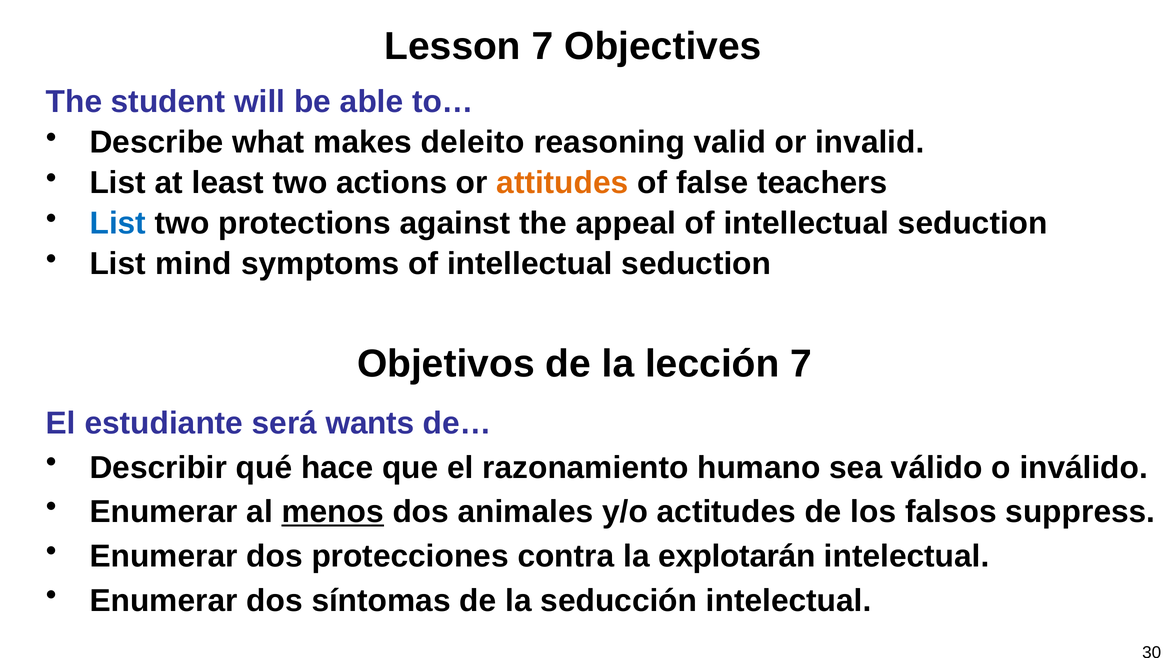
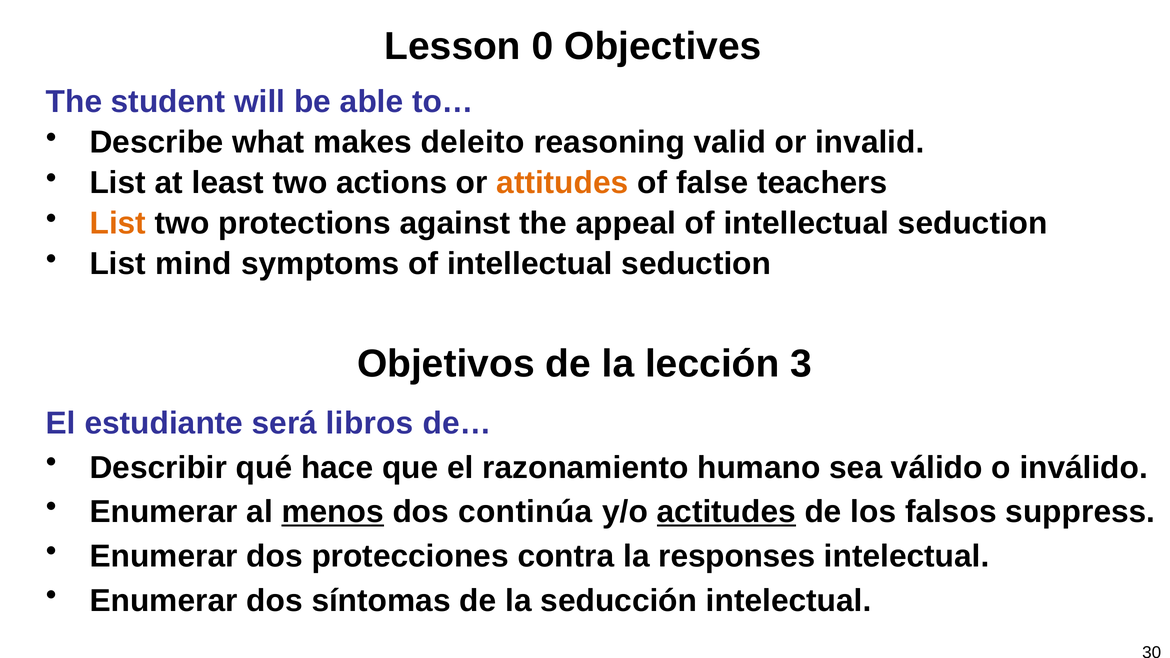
Lesson 7: 7 -> 0
List at (118, 223) colour: blue -> orange
lección 7: 7 -> 3
wants: wants -> libros
animales: animales -> continúa
actitudes underline: none -> present
explotarán: explotarán -> responses
